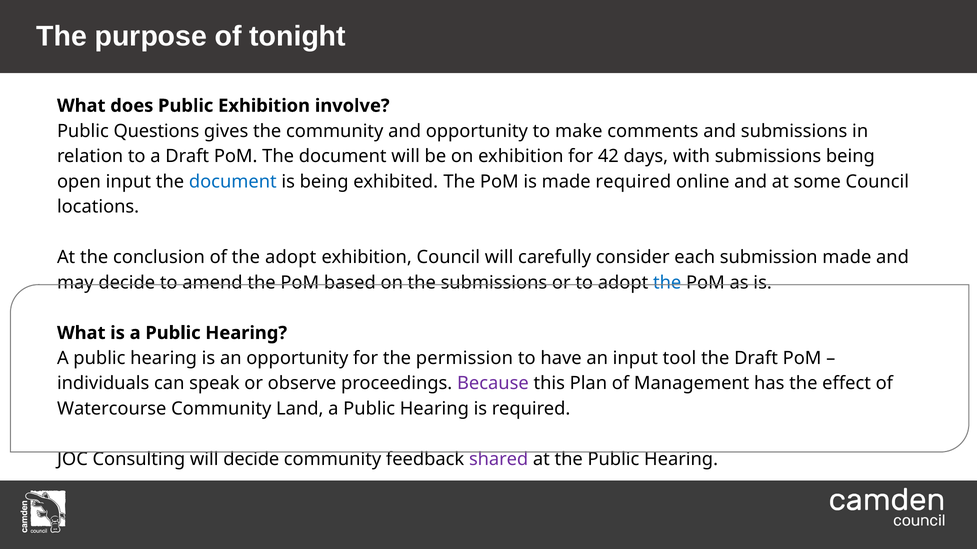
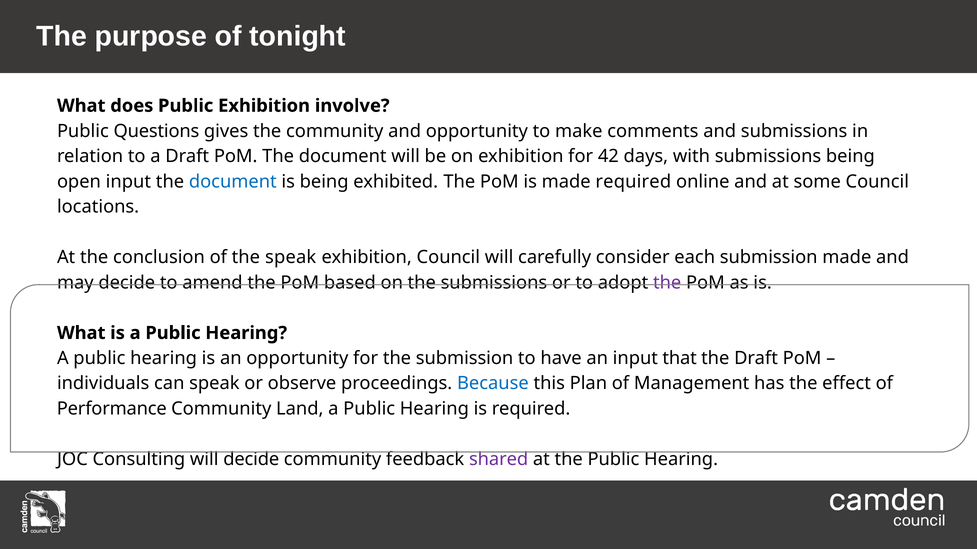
the adopt: adopt -> speak
the at (667, 283) colour: blue -> purple
the permission: permission -> submission
tool: tool -> that
Because colour: purple -> blue
Watercourse: Watercourse -> Performance
